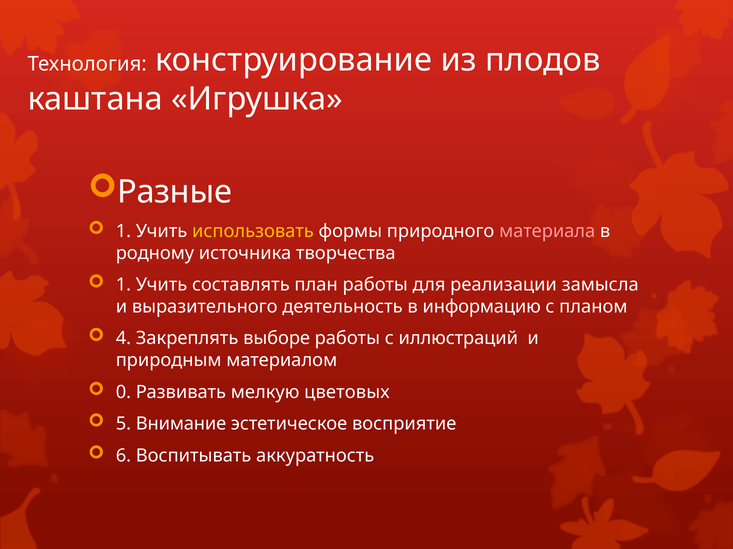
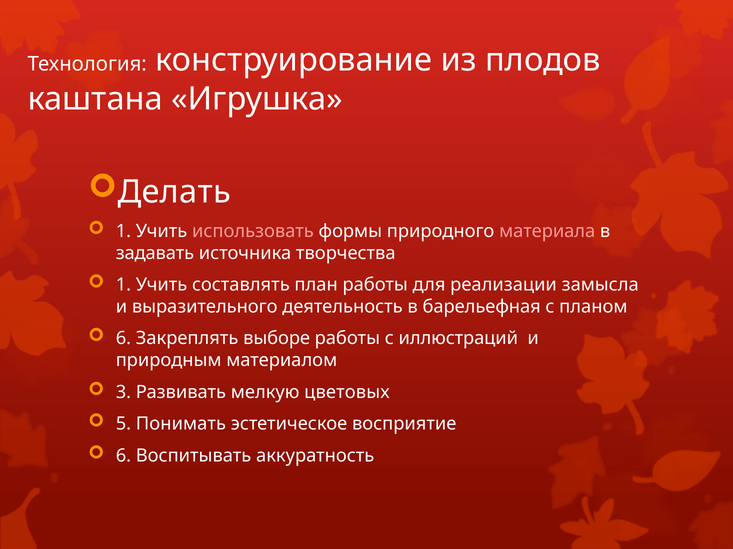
Разные: Разные -> Делать
использовать colour: yellow -> pink
родному: родному -> задавать
информацию: информацию -> барельефная
4 at (123, 339): 4 -> 6
0: 0 -> 3
Внимание: Внимание -> Понимать
